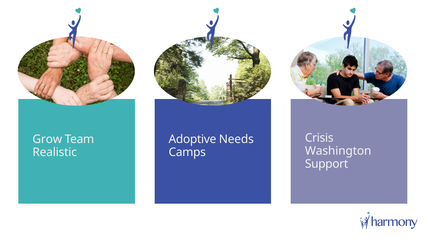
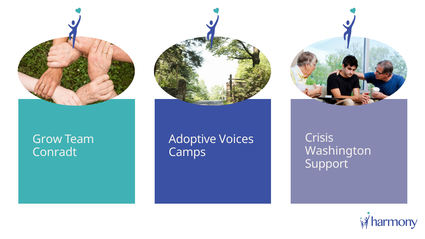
Needs: Needs -> Voices
Realistic: Realistic -> Conradt
